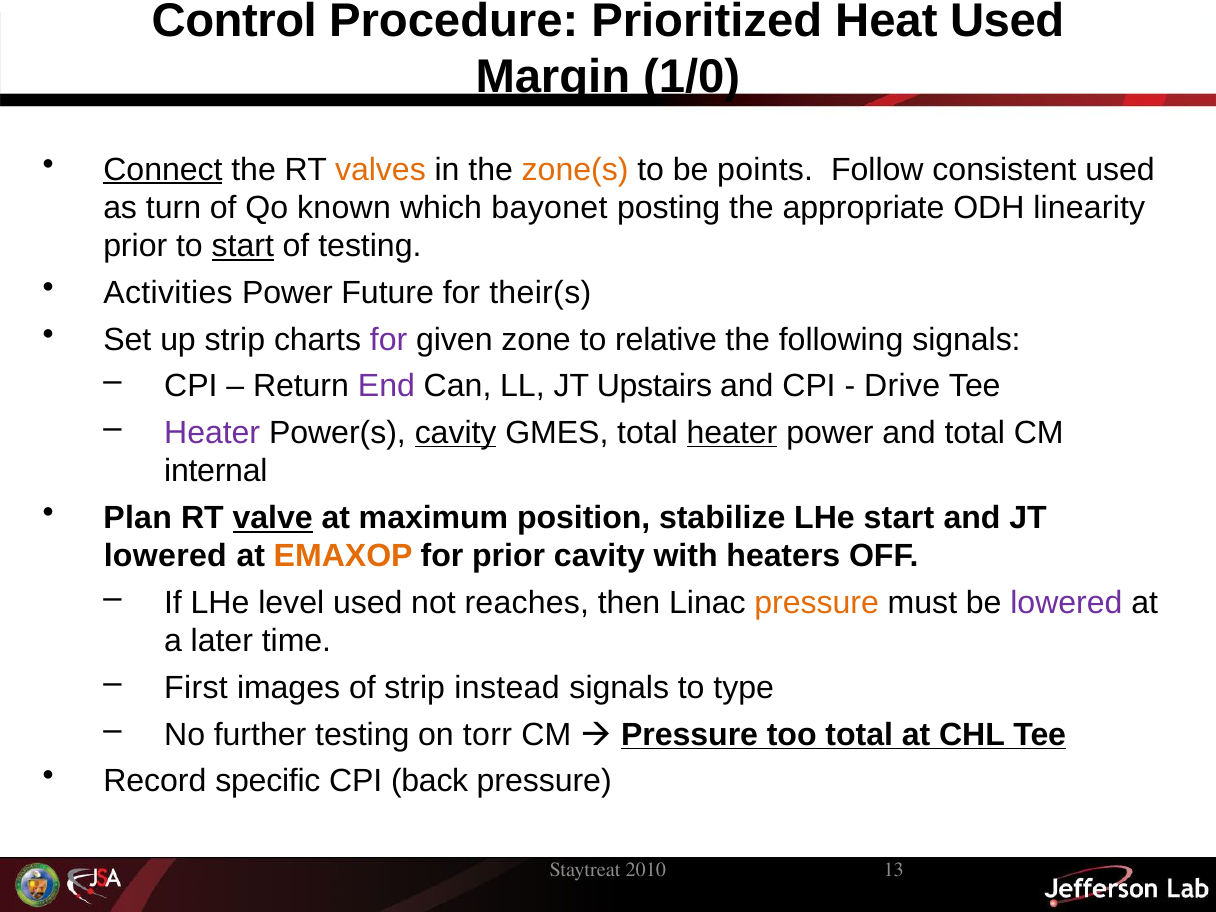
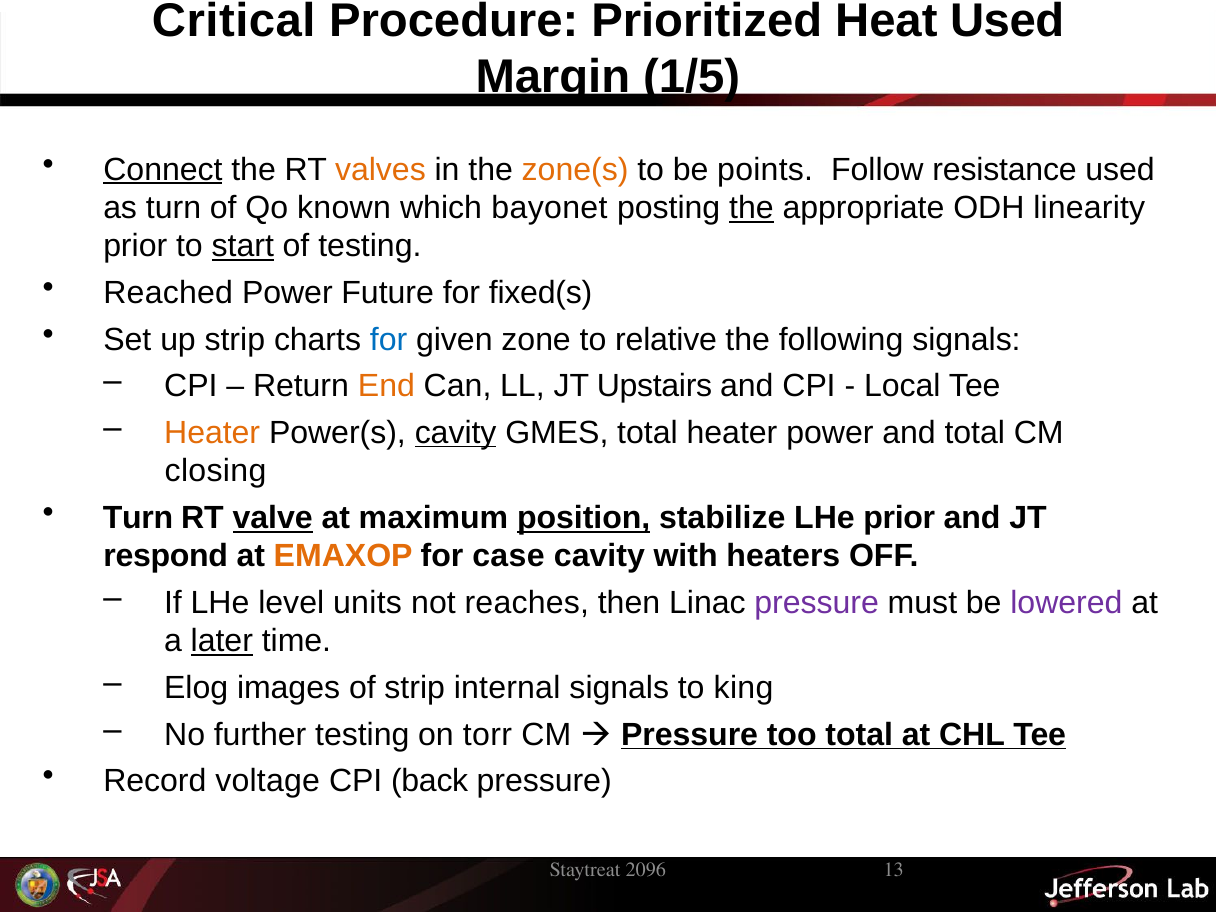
Control: Control -> Critical
1/0: 1/0 -> 1/5
consistent: consistent -> resistance
the at (751, 208) underline: none -> present
Activities: Activities -> Reached
their(s: their(s -> fixed(s
for at (389, 340) colour: purple -> blue
End colour: purple -> orange
Drive: Drive -> Local
Heater at (212, 433) colour: purple -> orange
heater at (732, 433) underline: present -> none
internal: internal -> closing
Plan at (138, 518): Plan -> Turn
position underline: none -> present
LHe start: start -> prior
lowered at (165, 556): lowered -> respond
for prior: prior -> case
level used: used -> units
pressure at (817, 603) colour: orange -> purple
later underline: none -> present
First: First -> Elog
instead: instead -> internal
type: type -> king
specific: specific -> voltage
2010: 2010 -> 2096
